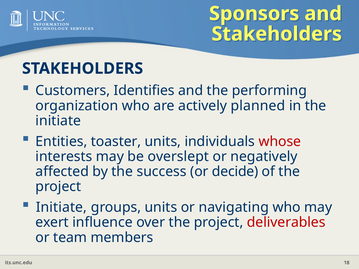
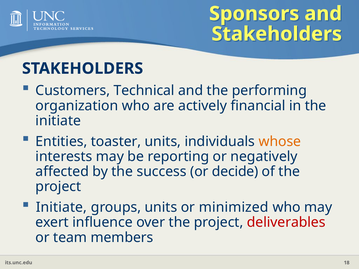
Identifies: Identifies -> Technical
planned: planned -> financial
whose colour: red -> orange
overslept: overslept -> reporting
navigating: navigating -> minimized
